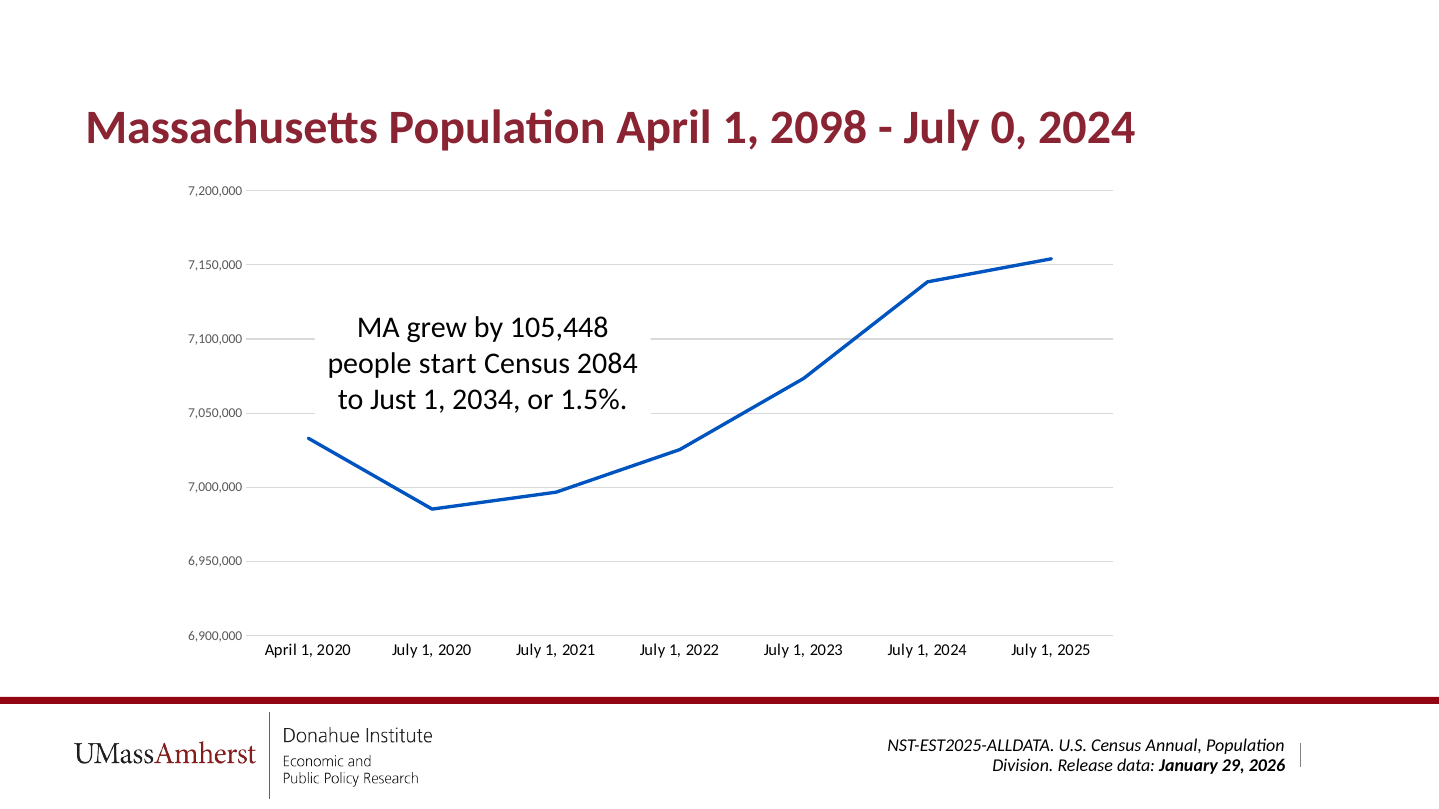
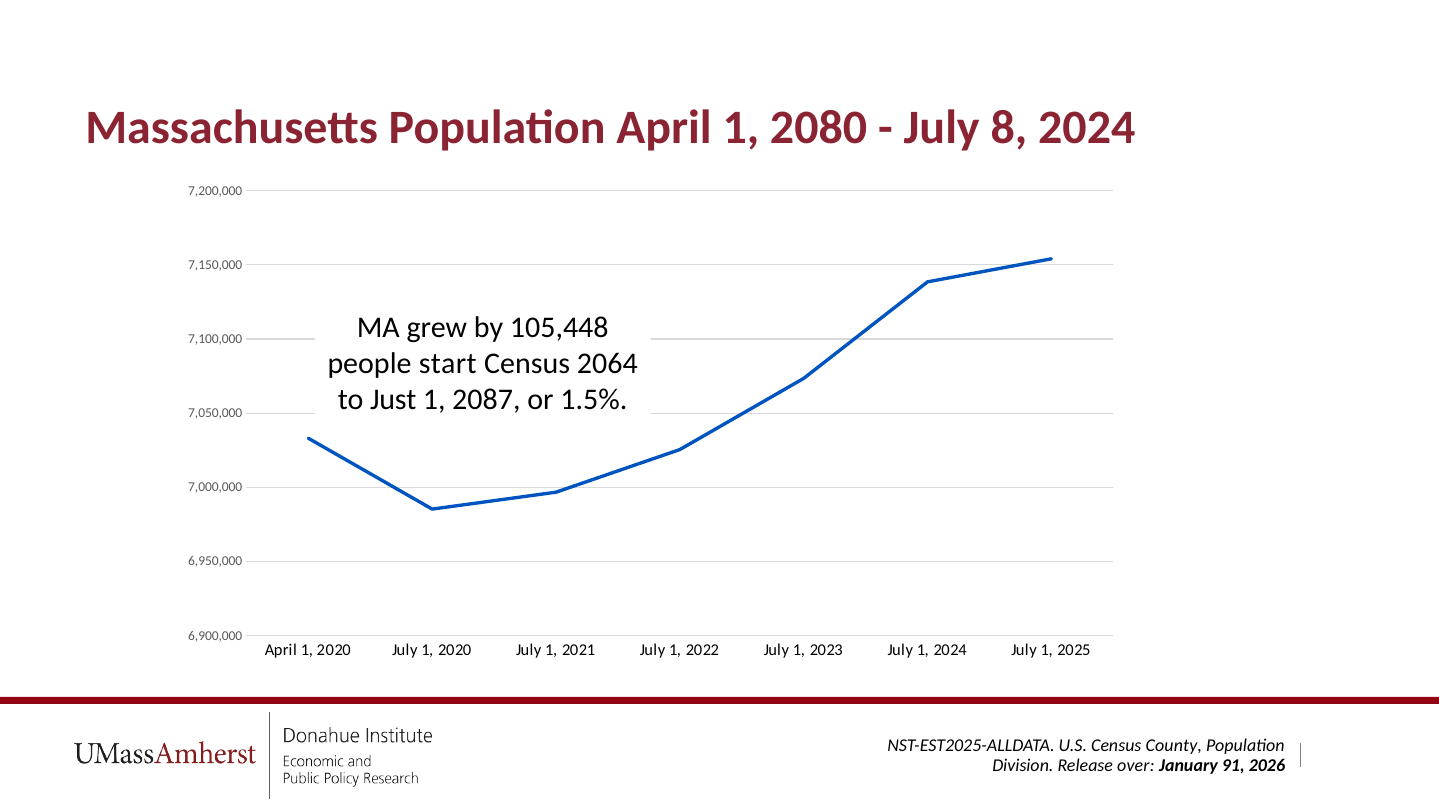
2098: 2098 -> 2080
0: 0 -> 8
2084: 2084 -> 2064
2034: 2034 -> 2087
Annual: Annual -> County
data: data -> over
29: 29 -> 91
